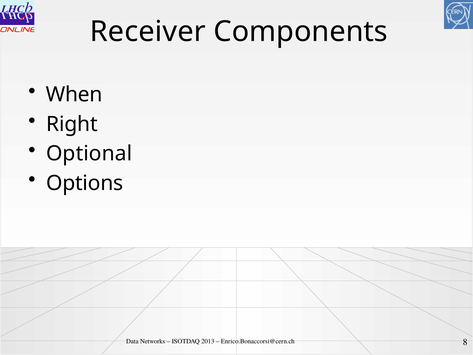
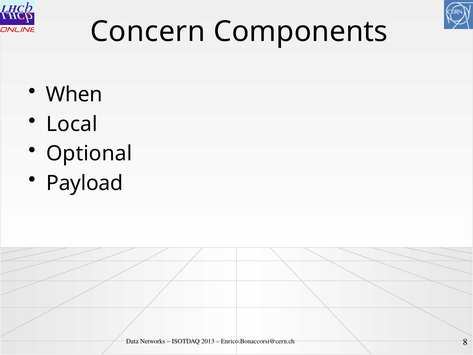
Receiver: Receiver -> Concern
Right: Right -> Local
Options: Options -> Payload
